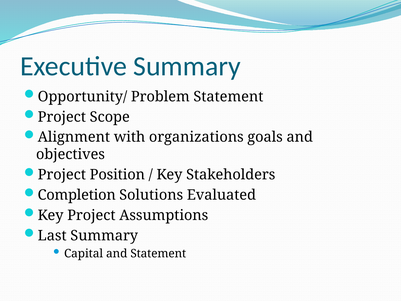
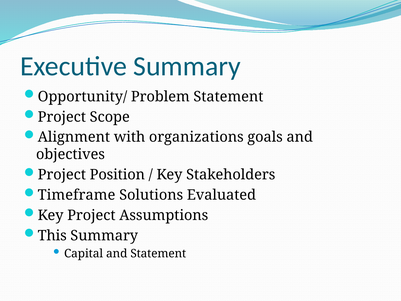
Completion: Completion -> Timeframe
Last: Last -> This
